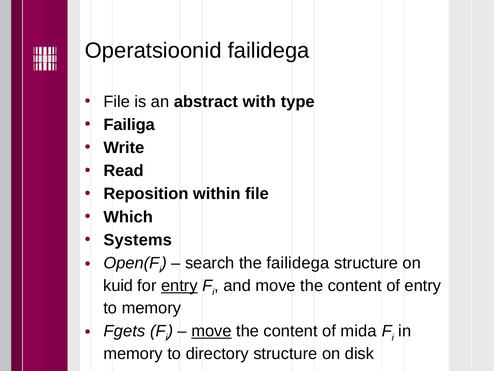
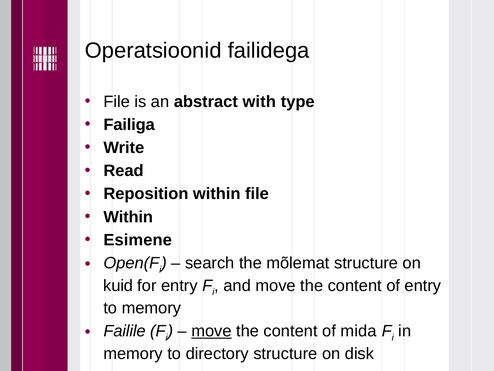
Which at (128, 217): Which -> Within
Systems: Systems -> Esimene
the failidega: failidega -> mõlemat
entry at (179, 285) underline: present -> none
Fgets: Fgets -> Failile
